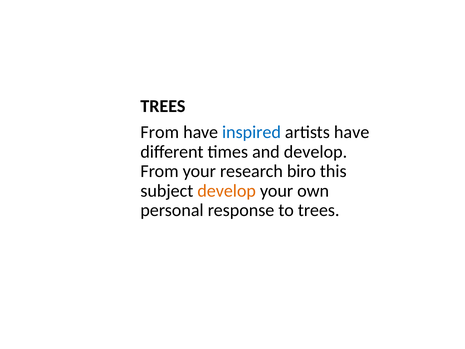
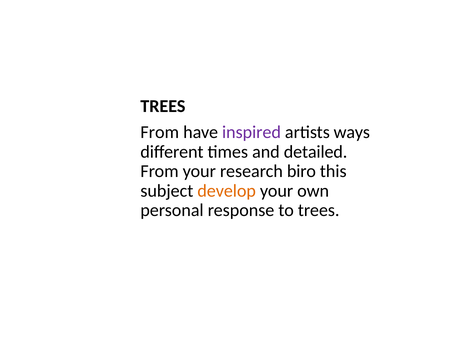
inspired colour: blue -> purple
artists have: have -> ways
and develop: develop -> detailed
